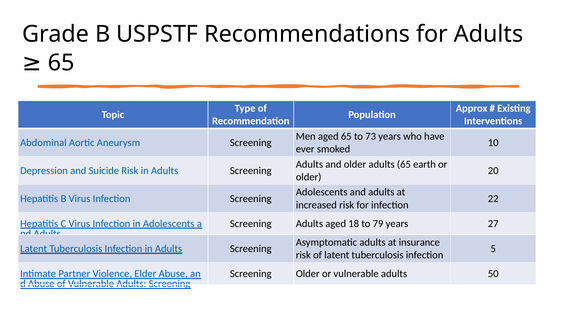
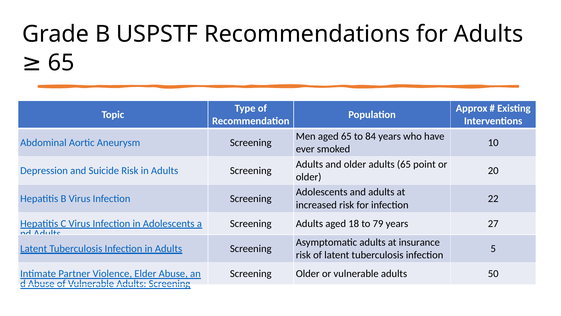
73: 73 -> 84
earth: earth -> point
